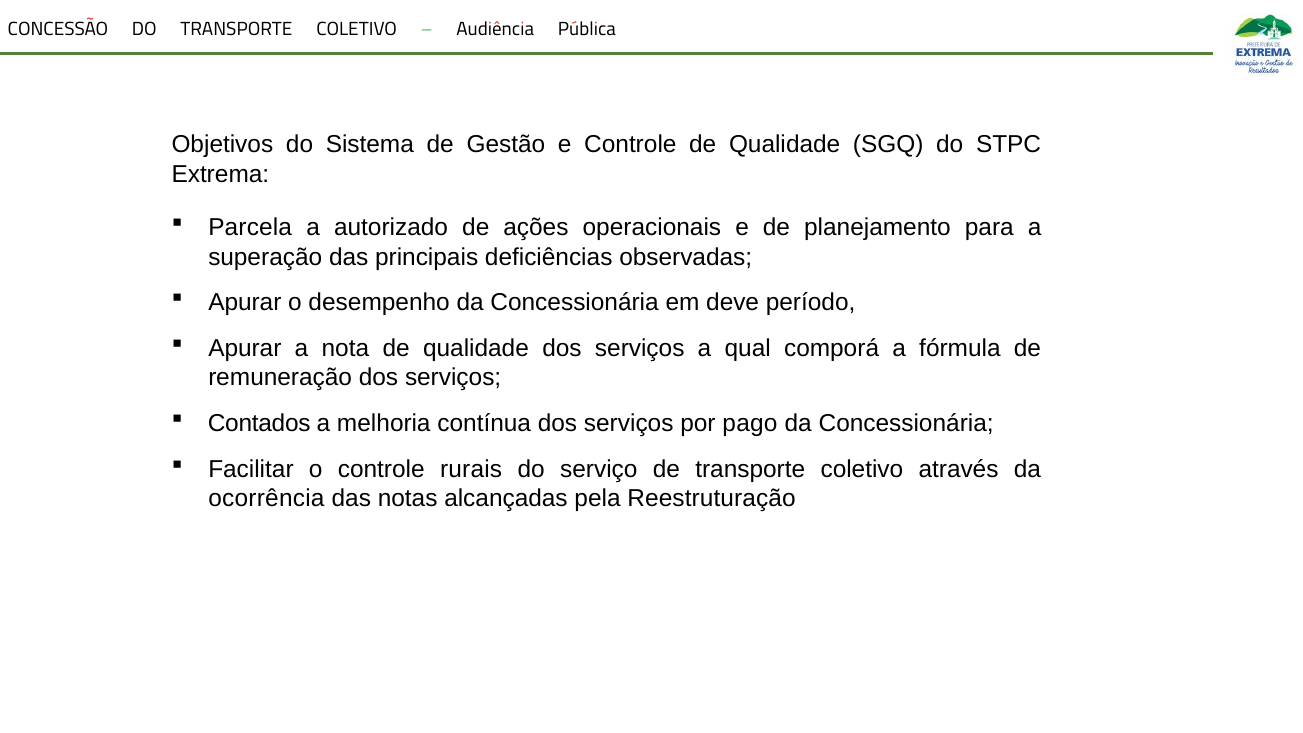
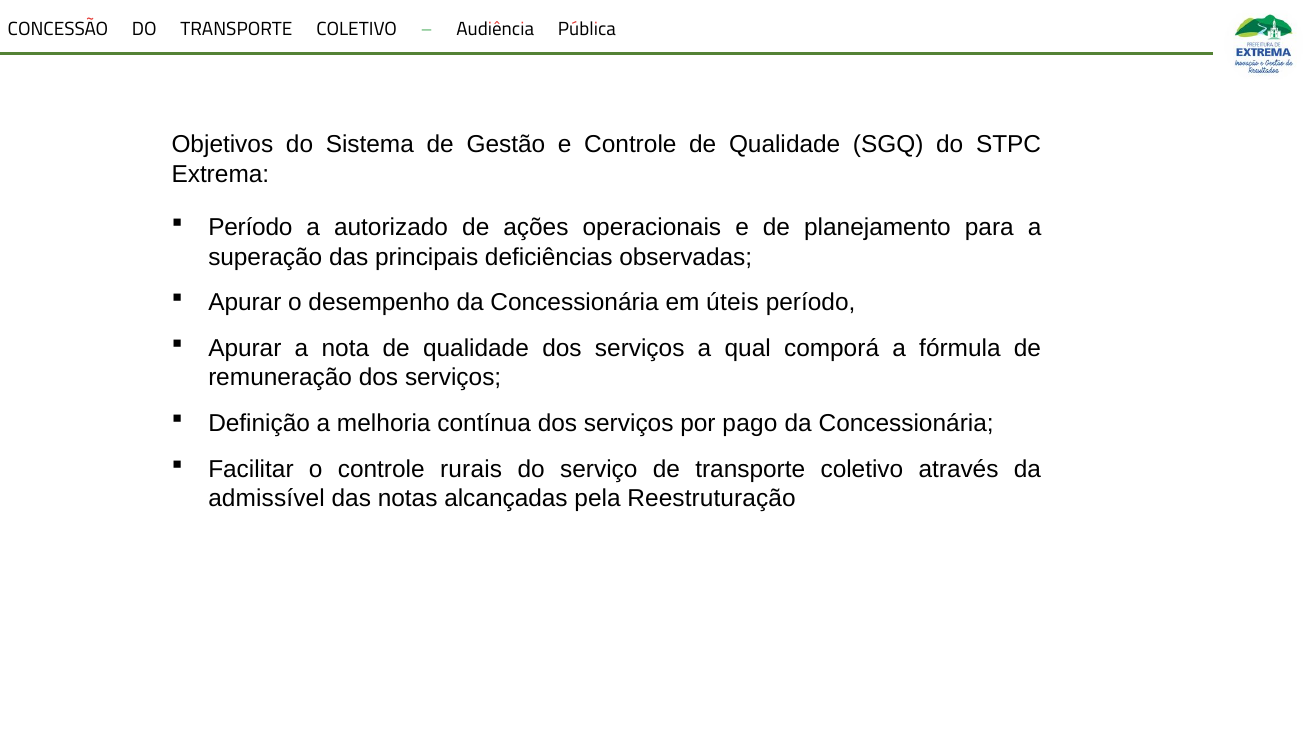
Parcela at (250, 228): Parcela -> Período
deve: deve -> úteis
Contados: Contados -> Definição
ocorrência: ocorrência -> admissível
